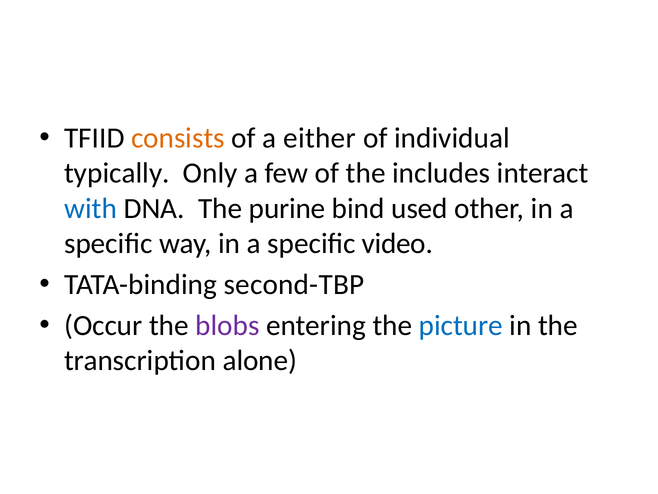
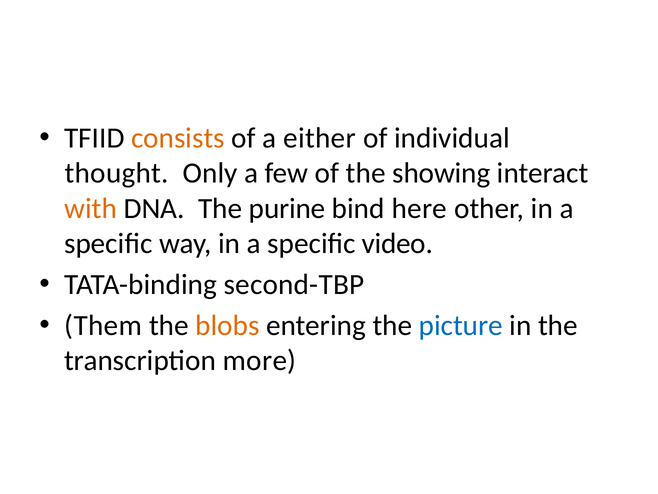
typically: typically -> thought
includes: includes -> showing
with colour: blue -> orange
used: used -> here
Occur: Occur -> Them
blobs colour: purple -> orange
alone: alone -> more
